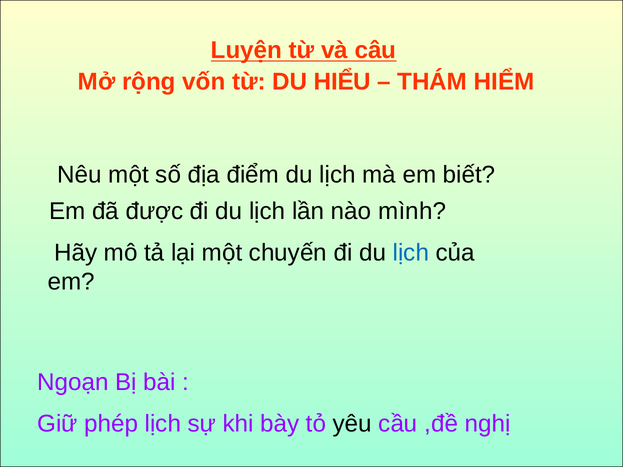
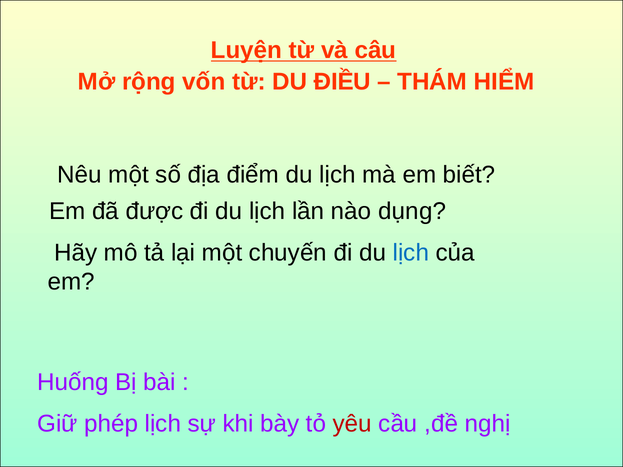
HIỂU: HIỂU -> ĐIỀU
mình: mình -> dụng
Ngoạn: Ngoạn -> Huống
yêu colour: black -> red
